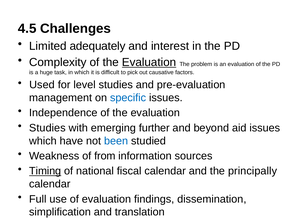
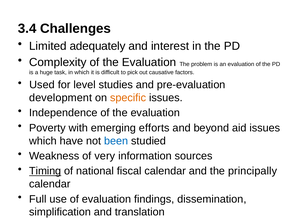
4.5: 4.5 -> 3.4
Evaluation at (149, 62) underline: present -> none
management: management -> development
specific colour: blue -> orange
Studies at (47, 128): Studies -> Poverty
further: further -> efforts
from: from -> very
